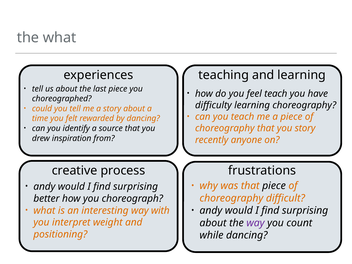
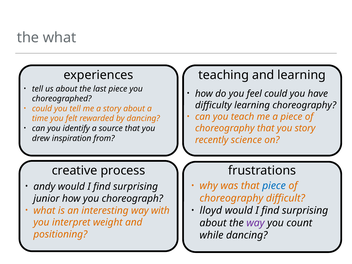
feel teach: teach -> could
anyone: anyone -> science
piece at (274, 186) colour: black -> blue
better: better -> junior
andy at (211, 211): andy -> lloyd
